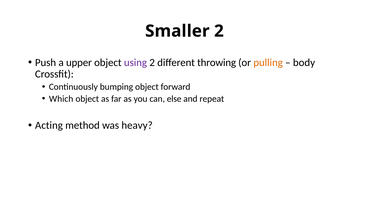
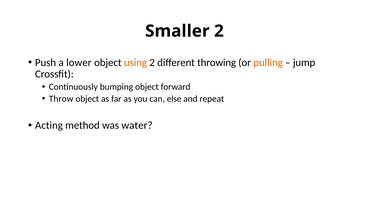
upper: upper -> lower
using colour: purple -> orange
body: body -> jump
Which: Which -> Throw
heavy: heavy -> water
